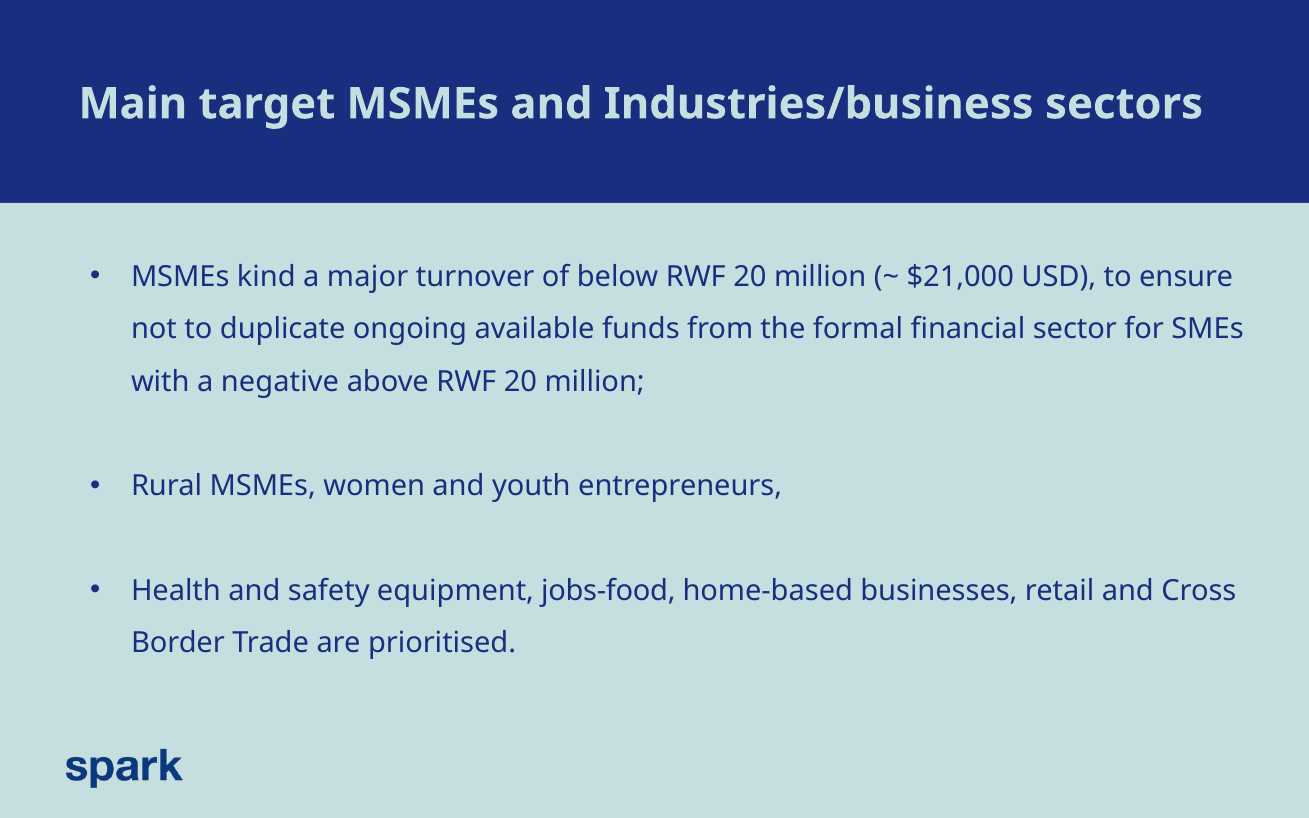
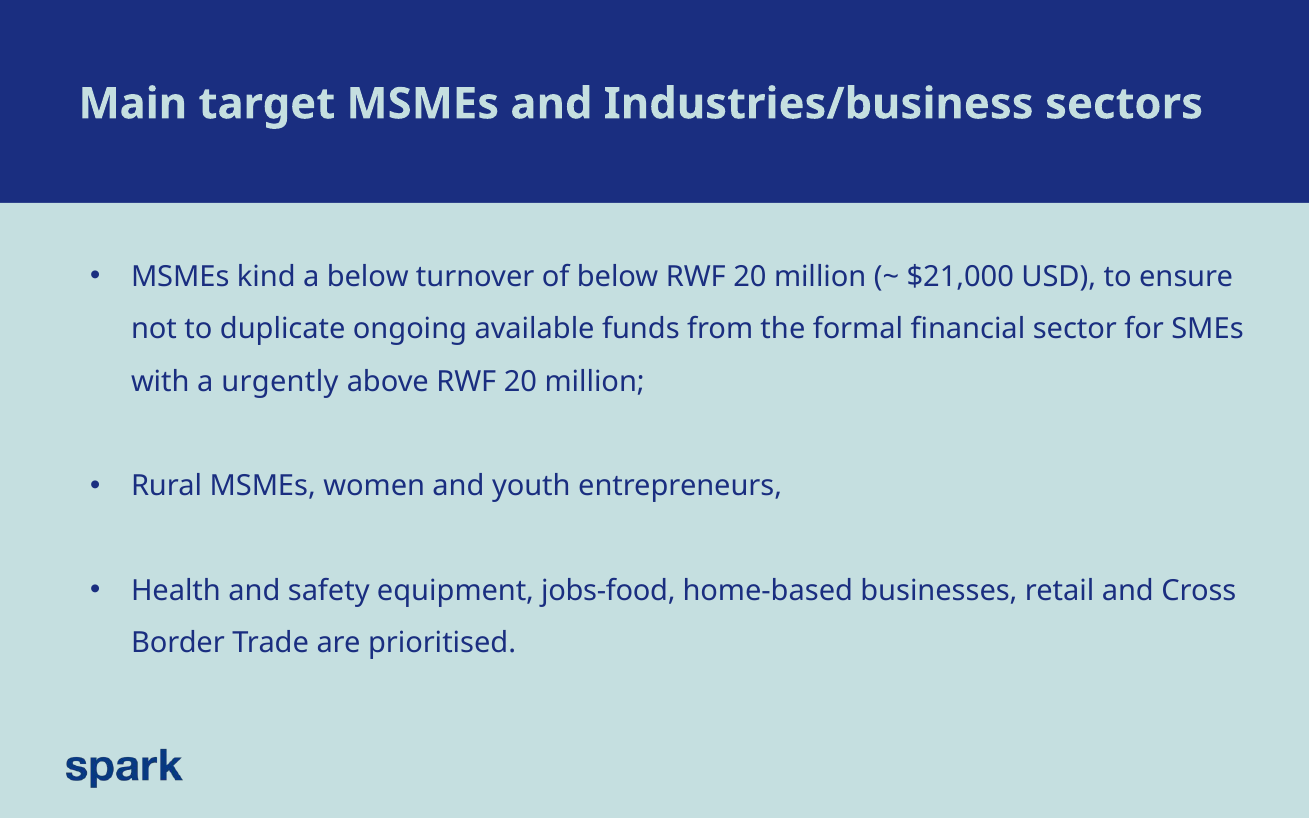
a major: major -> below
negative: negative -> urgently
